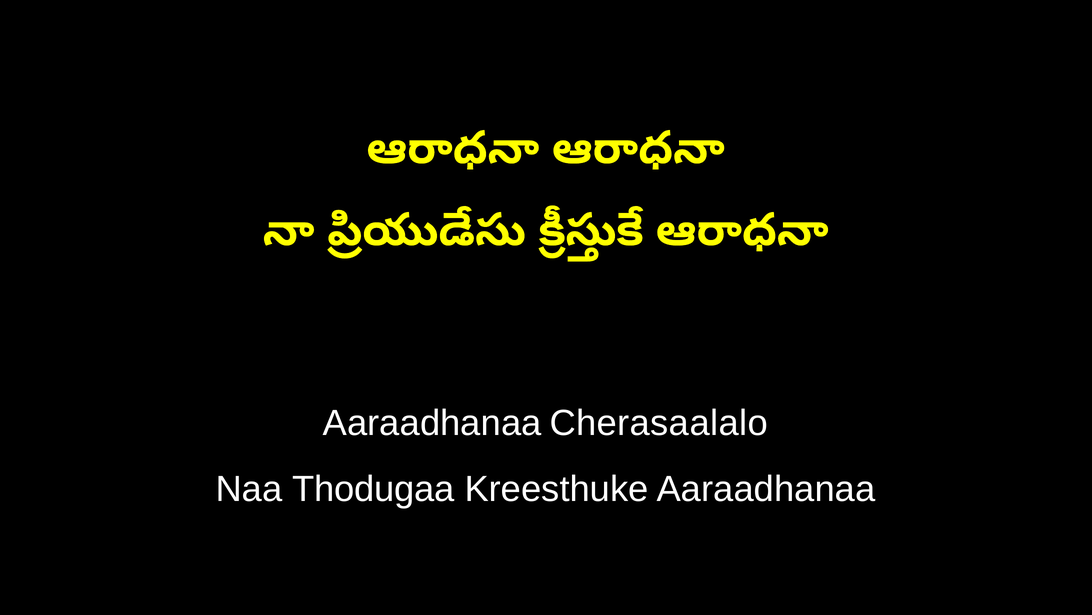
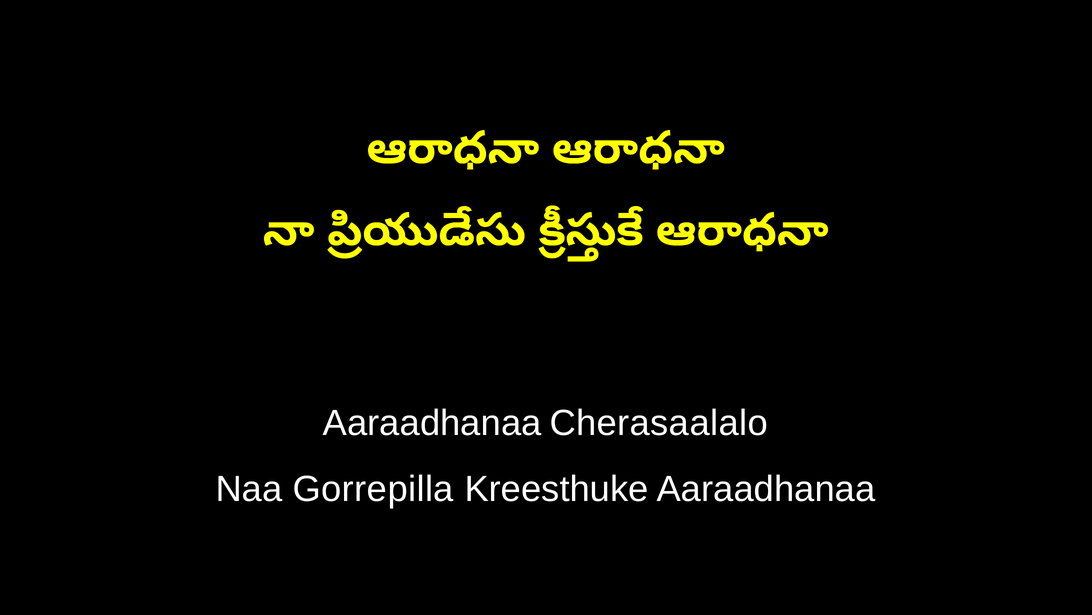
Thodugaa: Thodugaa -> Gorrepilla
